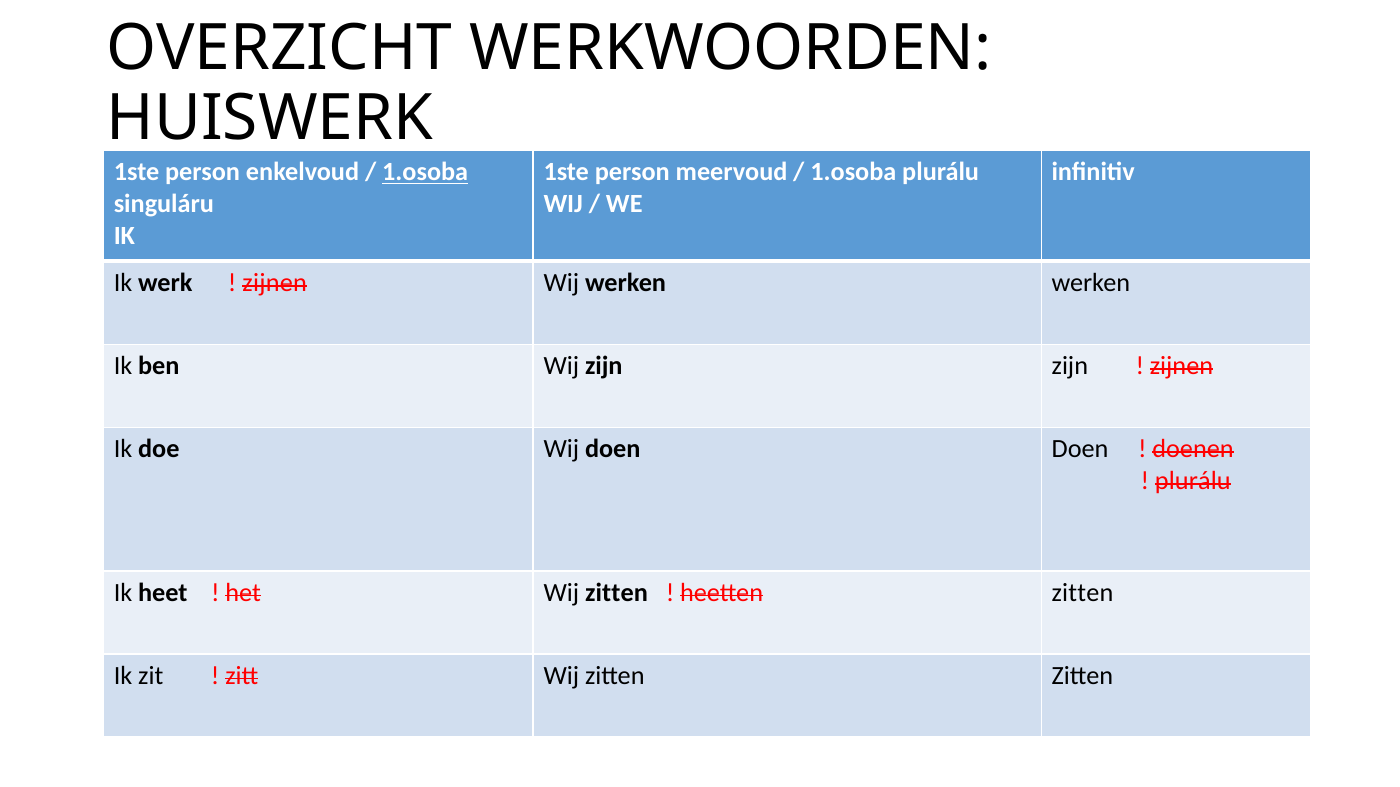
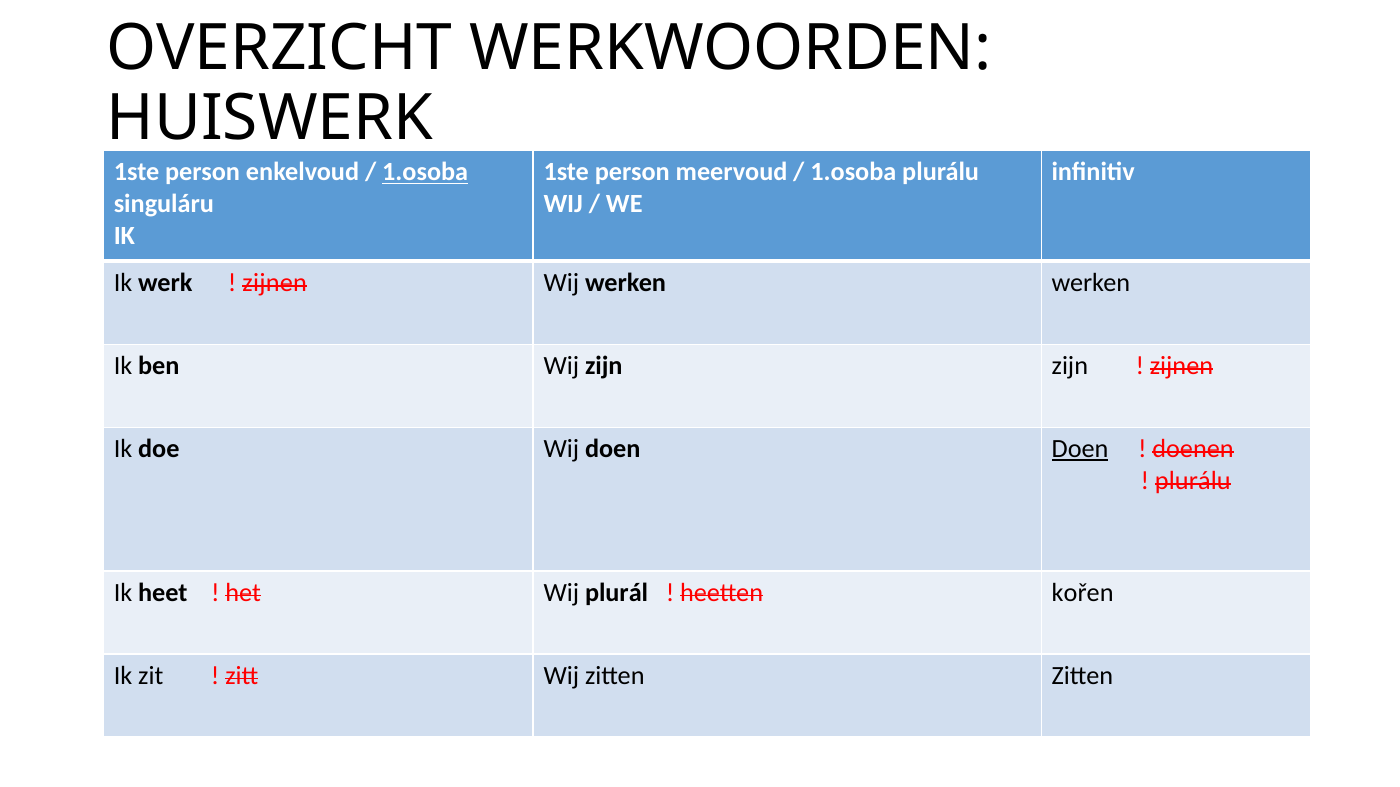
Doen at (1080, 449) underline: none -> present
het Wij zitten: zitten -> plurál
heetten zitten: zitten -> kořen
